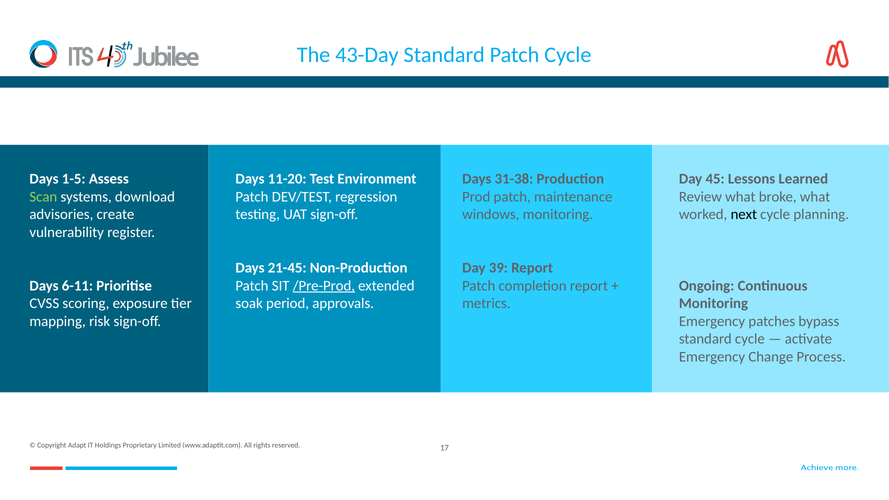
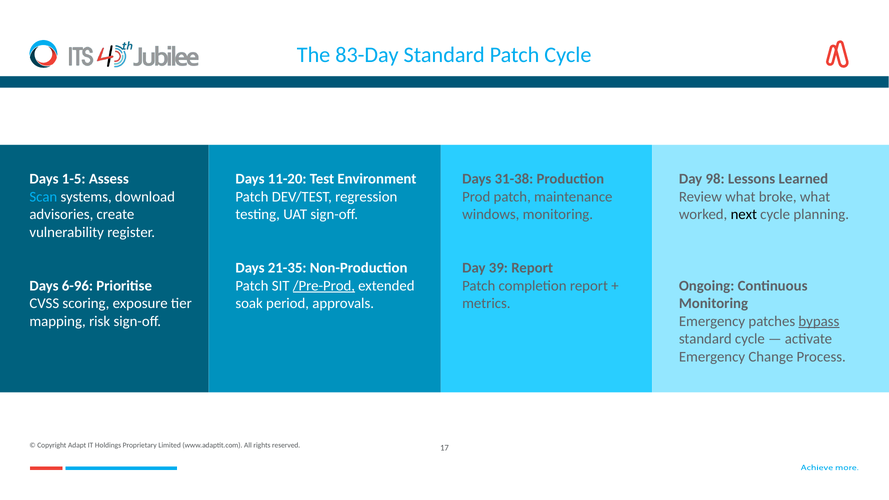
43-Day: 43-Day -> 83-Day
45: 45 -> 98
Scan colour: light green -> light blue
21-45: 21-45 -> 21-35
6-11: 6-11 -> 6-96
bypass underline: none -> present
